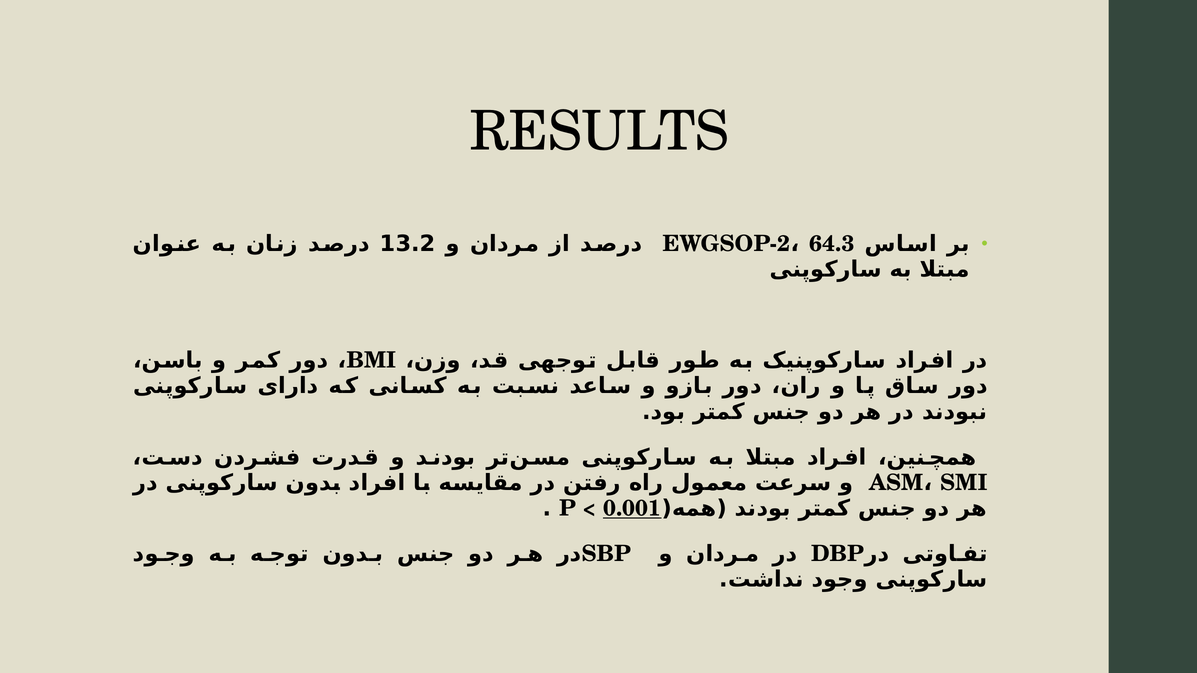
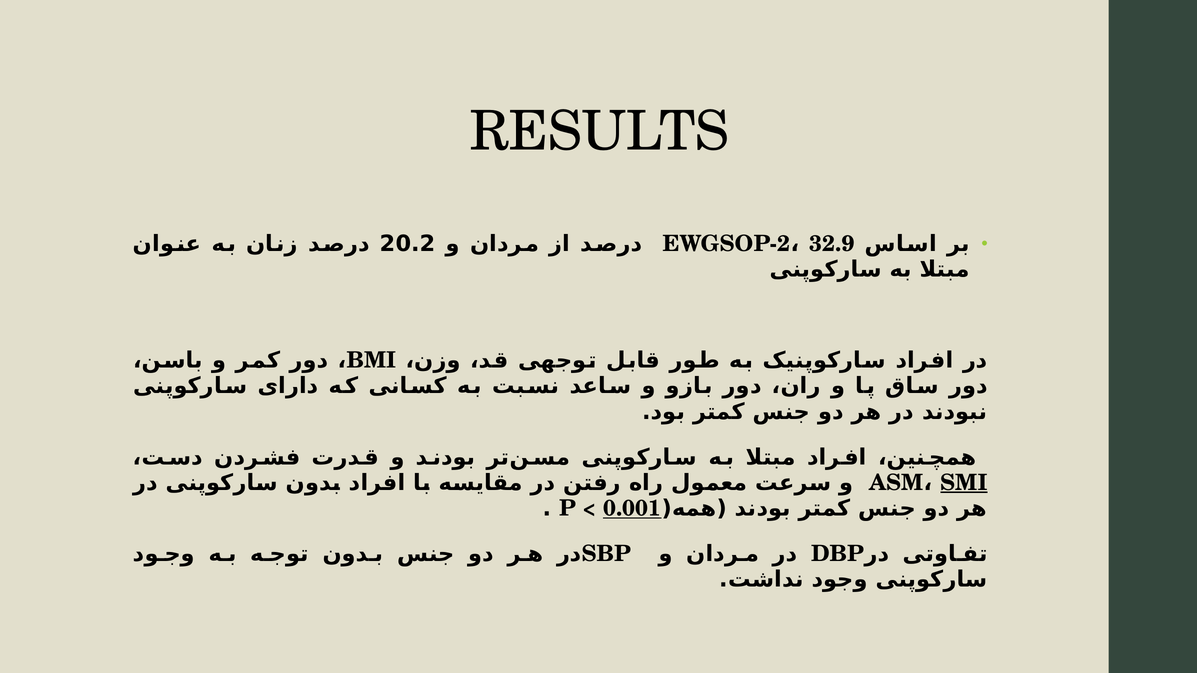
13.2: 13.2 -> 20.2
64.3: 64.3 -> 32.9
SMI underline: none -> present
